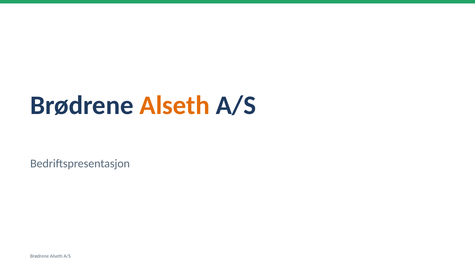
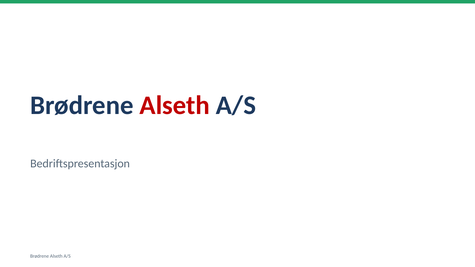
Alseth at (175, 105) colour: orange -> red
